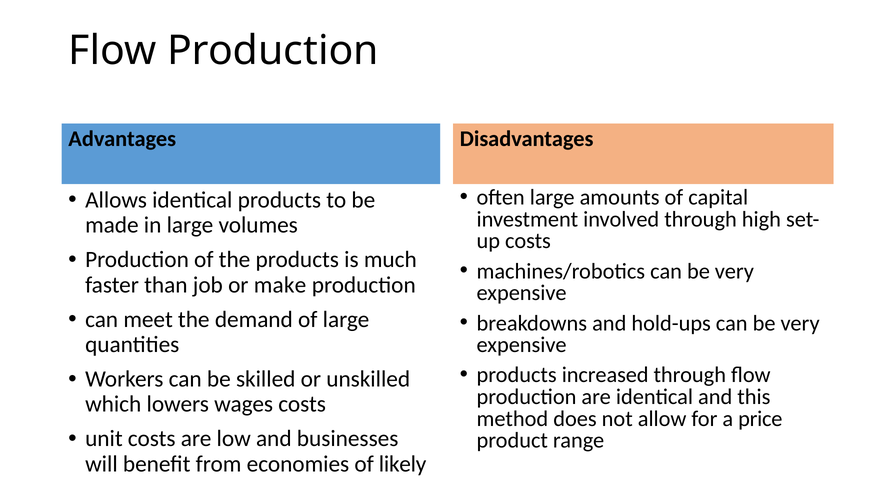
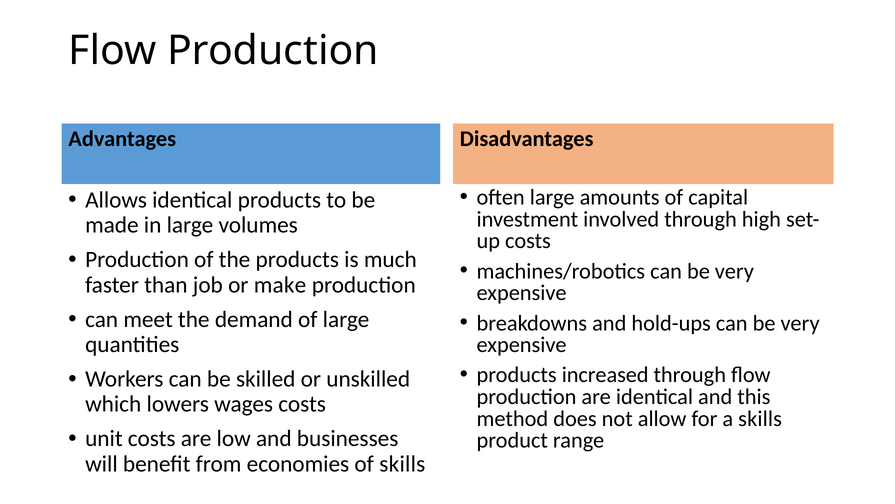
a price: price -> skills
of likely: likely -> skills
